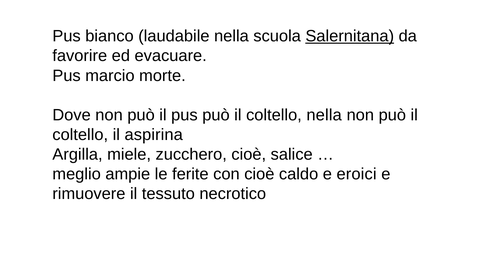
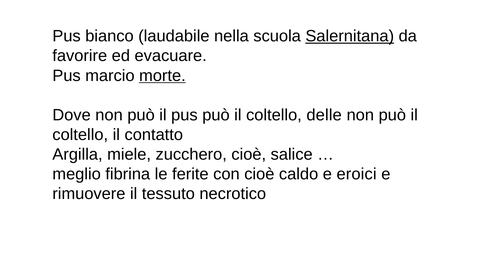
morte underline: none -> present
coltello nella: nella -> delle
aspirina: aspirina -> contatto
ampie: ampie -> fibrina
